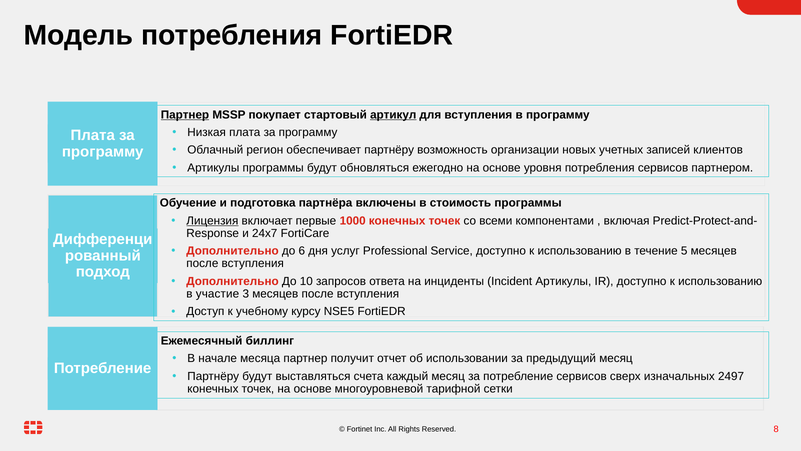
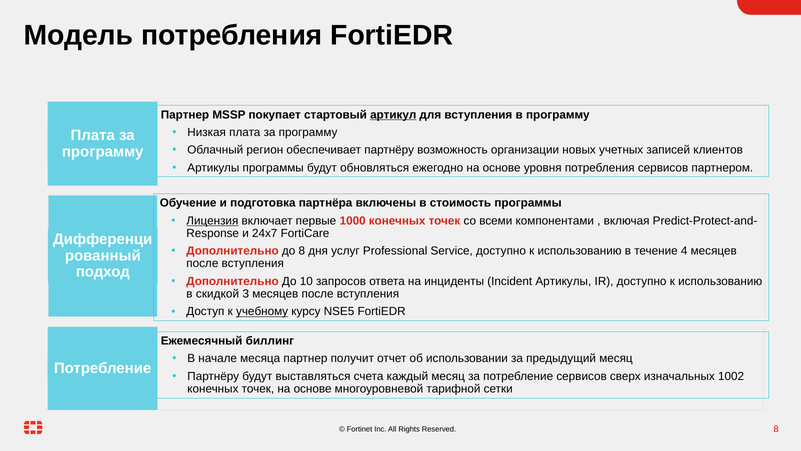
Партнер at (185, 115) underline: present -> none
до 6: 6 -> 8
5: 5 -> 4
участие: участие -> скидкой
учебному underline: none -> present
2497: 2497 -> 1002
